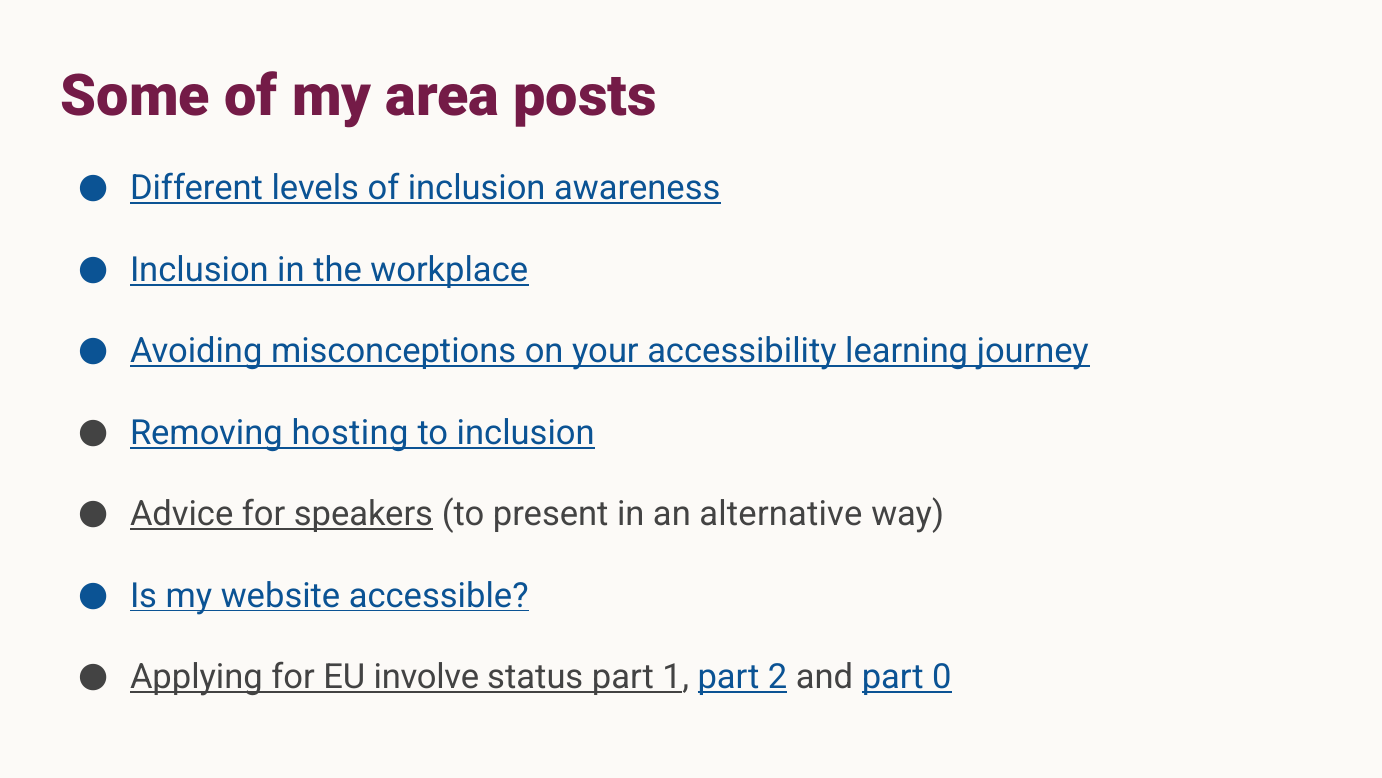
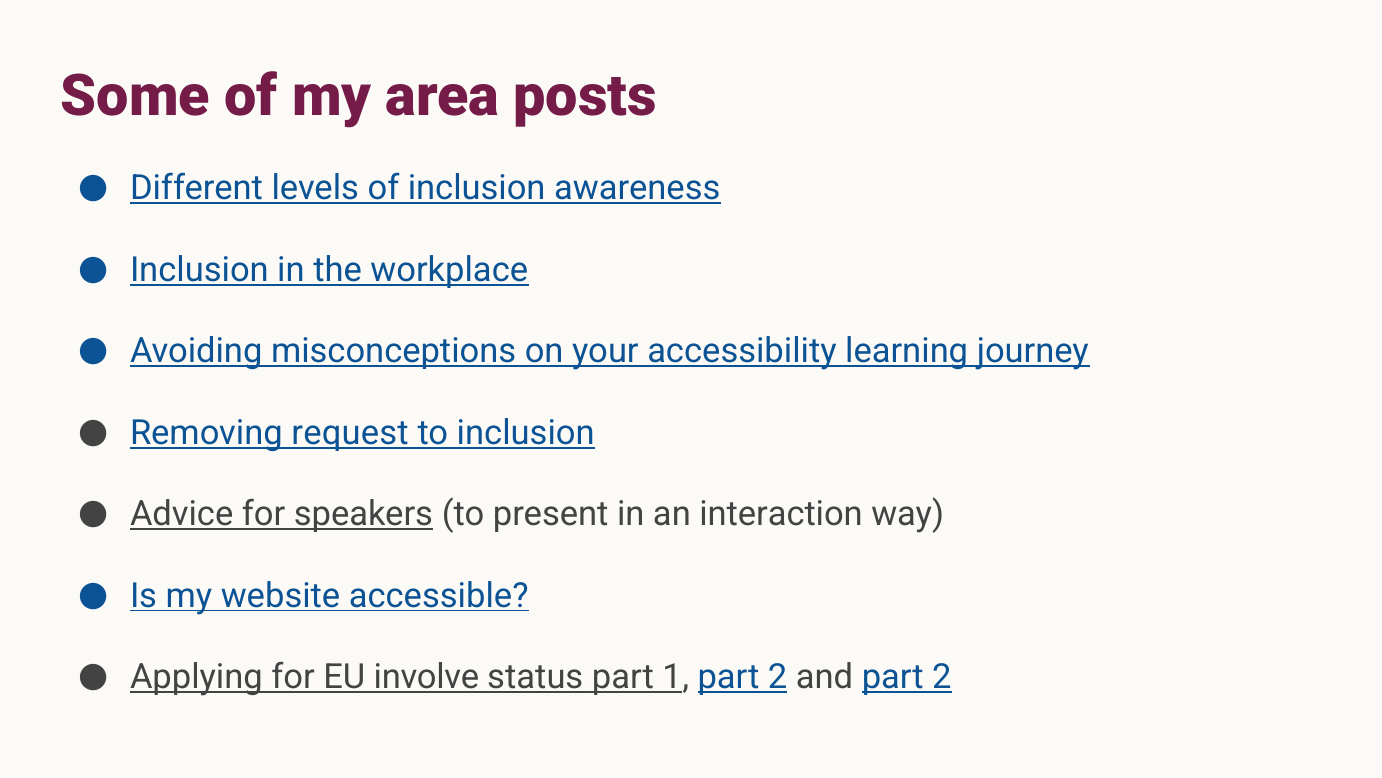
hosting: hosting -> request
alternative: alternative -> interaction
and part 0: 0 -> 2
